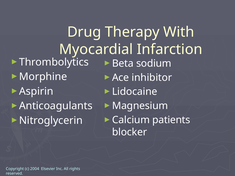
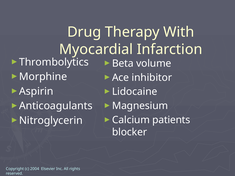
sodium: sodium -> volume
